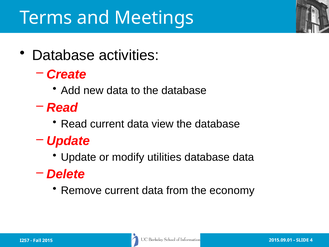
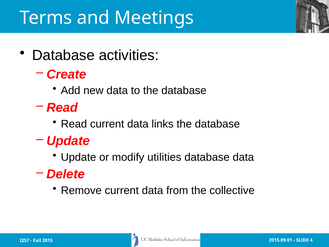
view: view -> links
economy: economy -> collective
